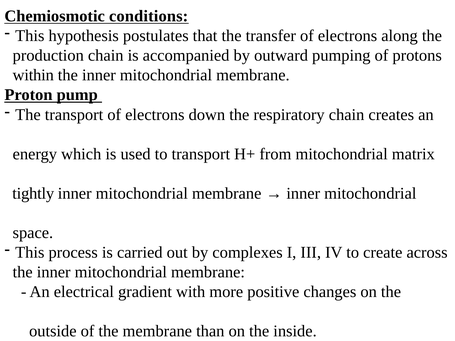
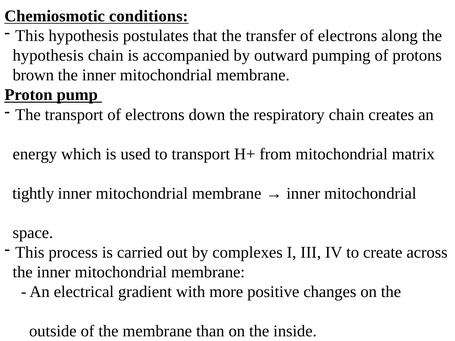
production at (48, 56): production -> hypothesis
within: within -> brown
